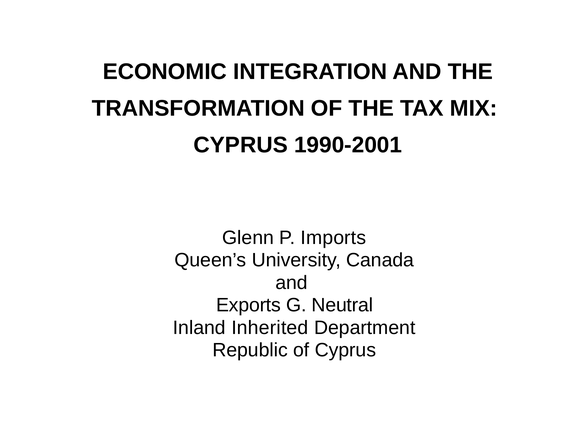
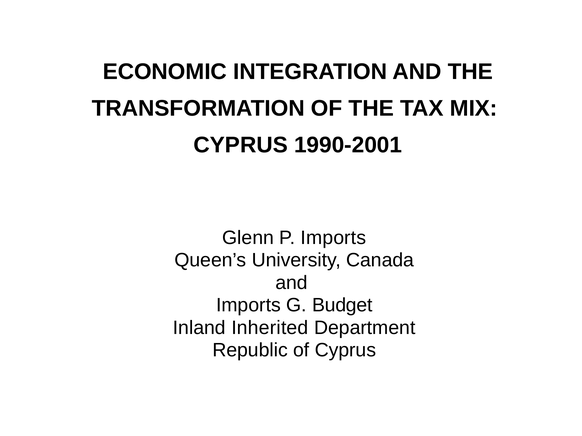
Exports at (248, 306): Exports -> Imports
Neutral: Neutral -> Budget
